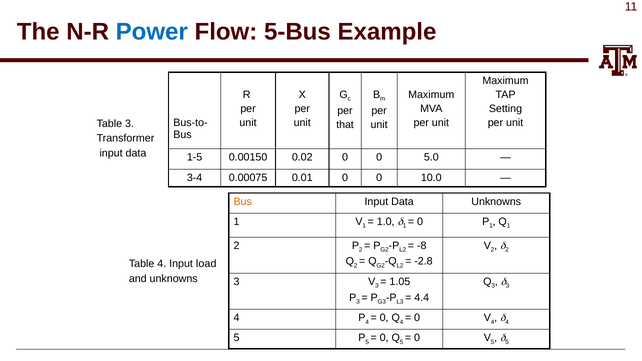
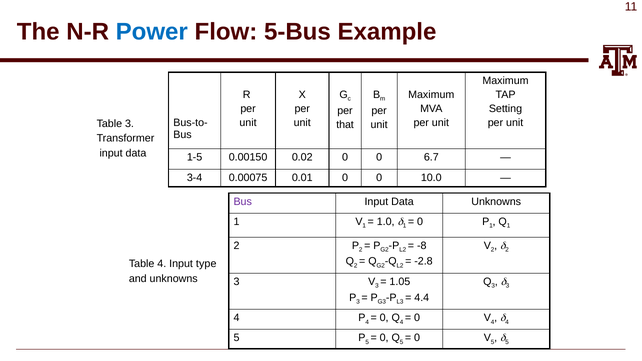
5.0: 5.0 -> 6.7
Bus at (243, 202) colour: orange -> purple
load: load -> type
